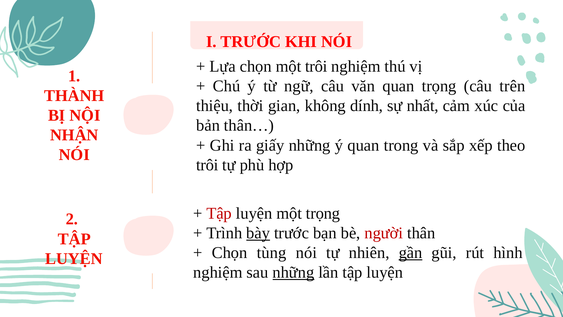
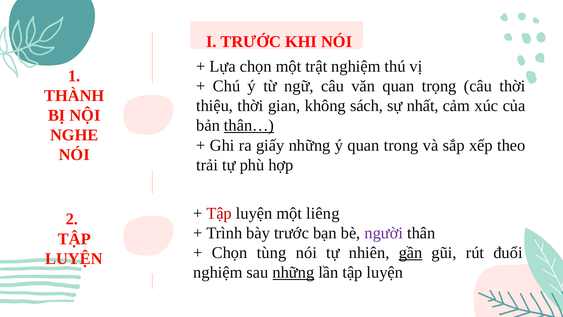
một trôi: trôi -> trật
câu trên: trên -> thời
dính: dính -> sách
thân… underline: none -> present
NHẬN: NHẬN -> NGHE
trôi at (207, 165): trôi -> trải
một trọng: trọng -> liêng
bày underline: present -> none
người colour: red -> purple
hình: hình -> đuổi
